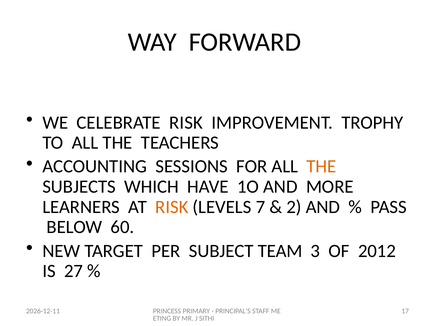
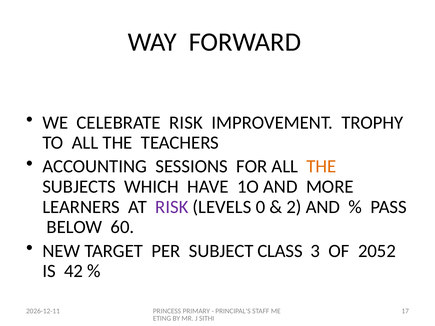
RISK at (172, 207) colour: orange -> purple
7: 7 -> 0
TEAM: TEAM -> CLASS
2012: 2012 -> 2052
27: 27 -> 42
